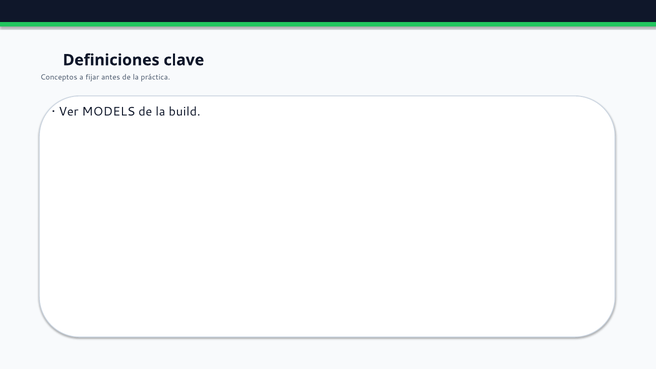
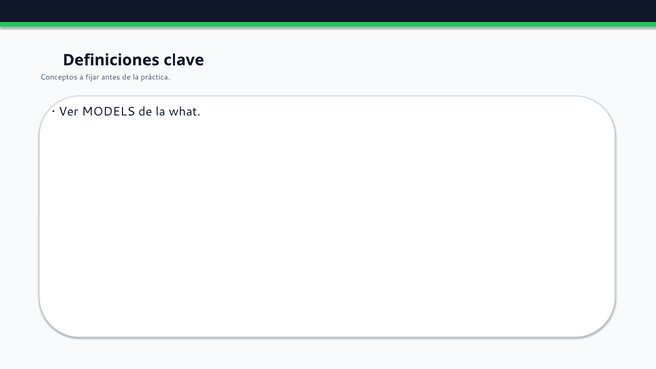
build: build -> what
